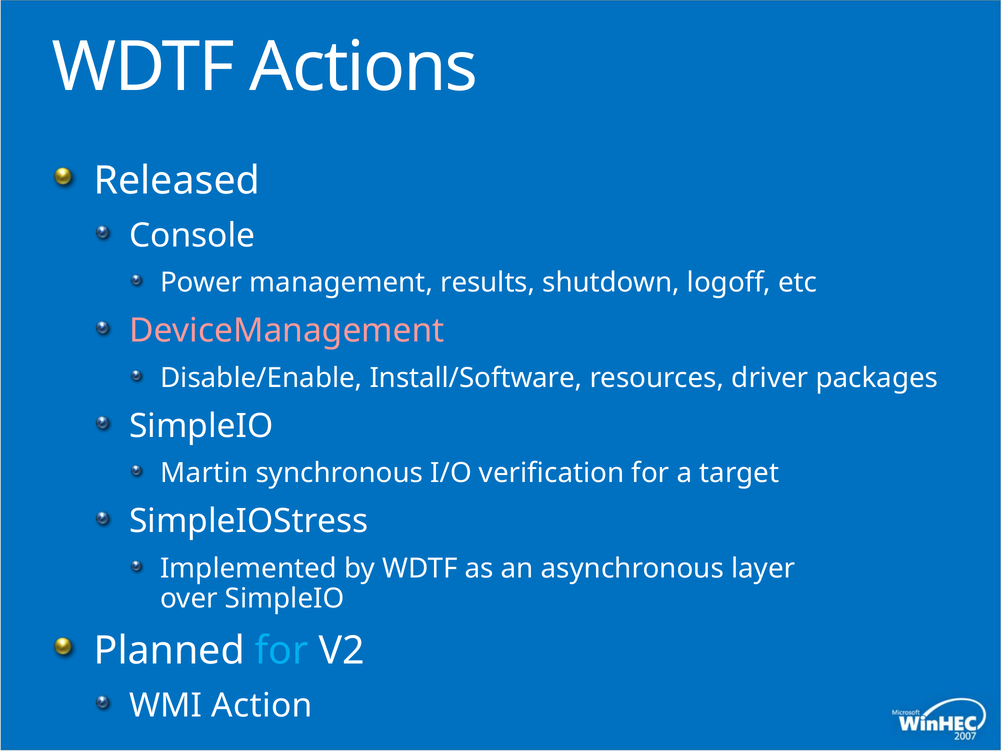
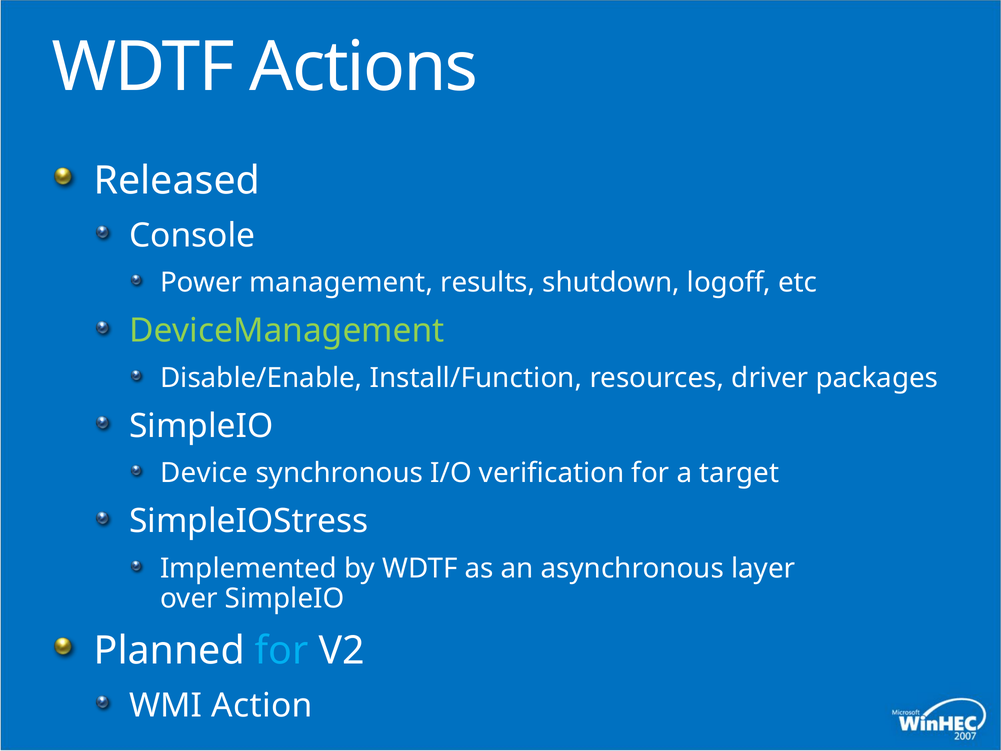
DeviceManagement colour: pink -> light green
Install/Software: Install/Software -> Install/Function
Martin: Martin -> Device
